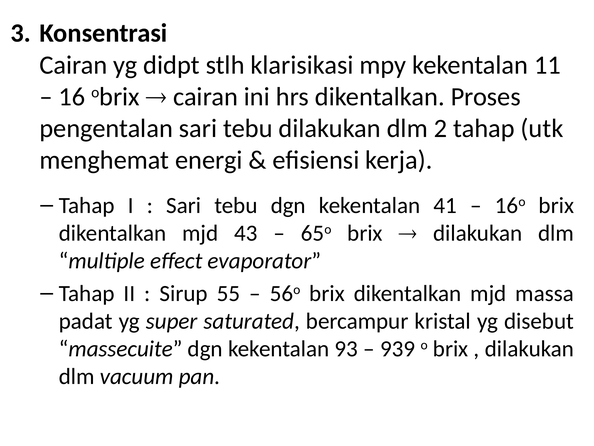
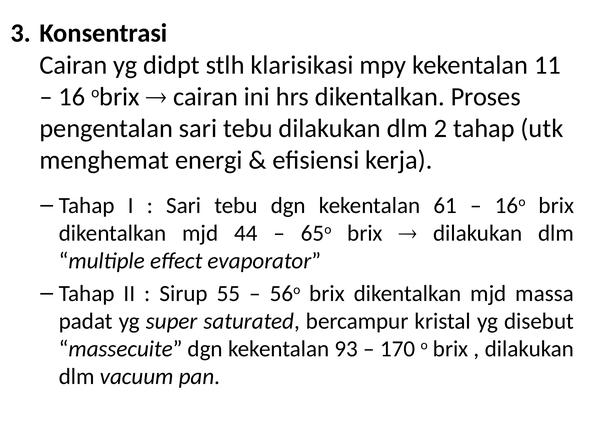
41: 41 -> 61
43: 43 -> 44
939: 939 -> 170
